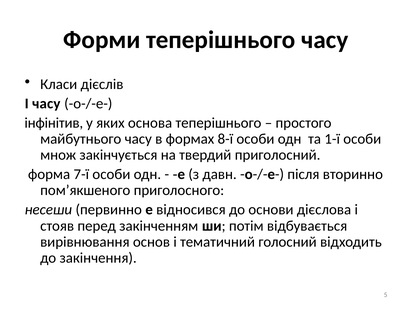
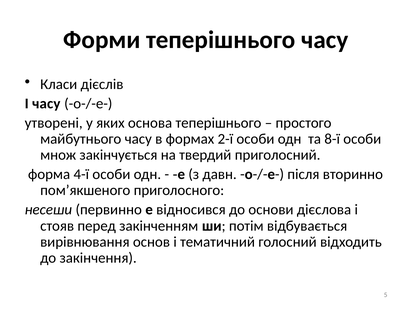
інфінітив: інфінітив -> утворені
8-ї: 8-ї -> 2-ї
1-ї: 1-ї -> 8-ї
7-ї: 7-ї -> 4-ї
